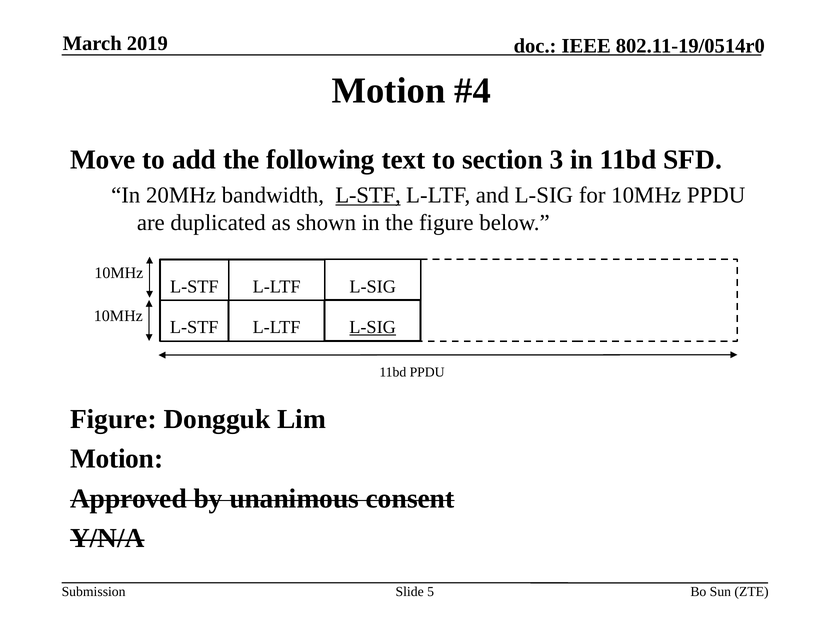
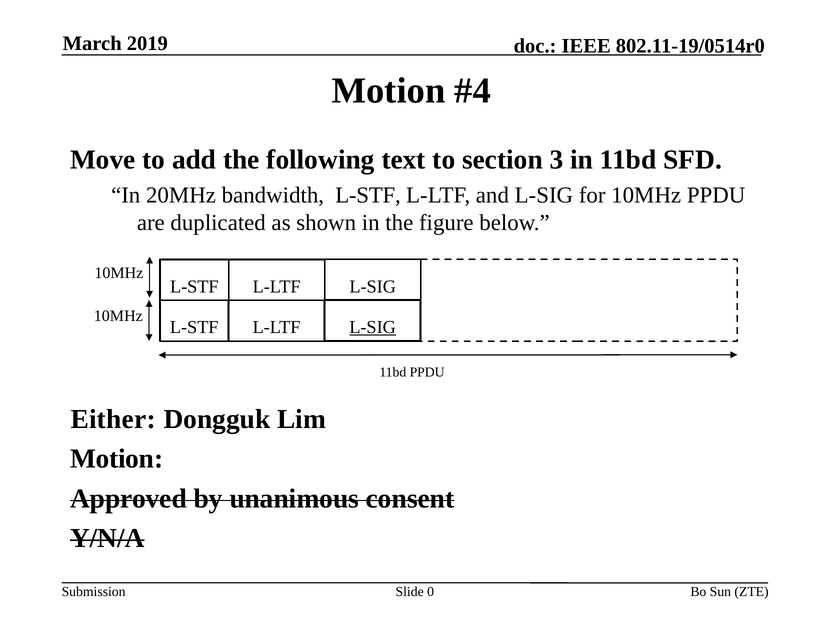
L-STF at (368, 195) underline: present -> none
Figure at (113, 419): Figure -> Either
5: 5 -> 0
